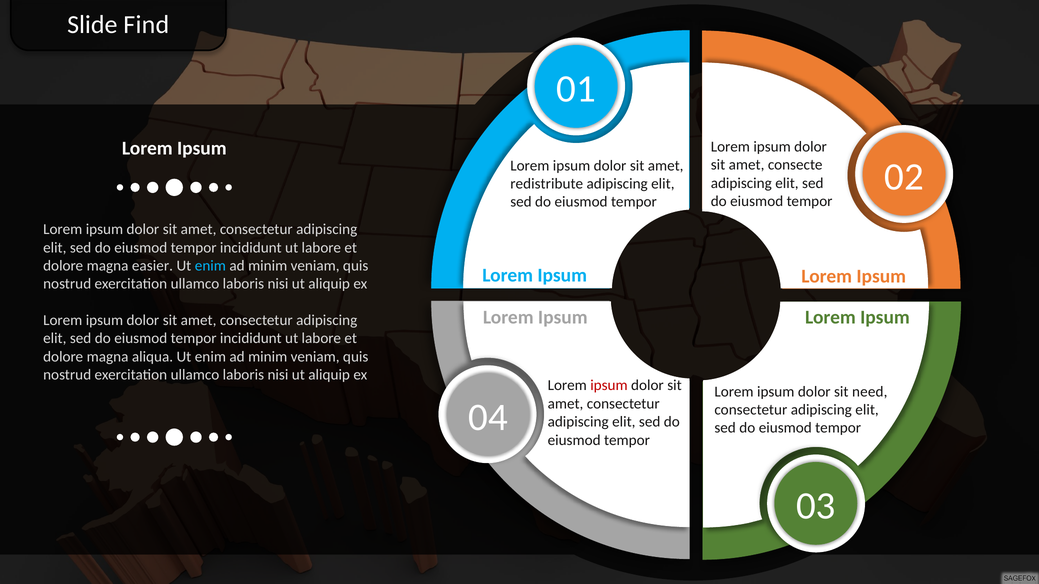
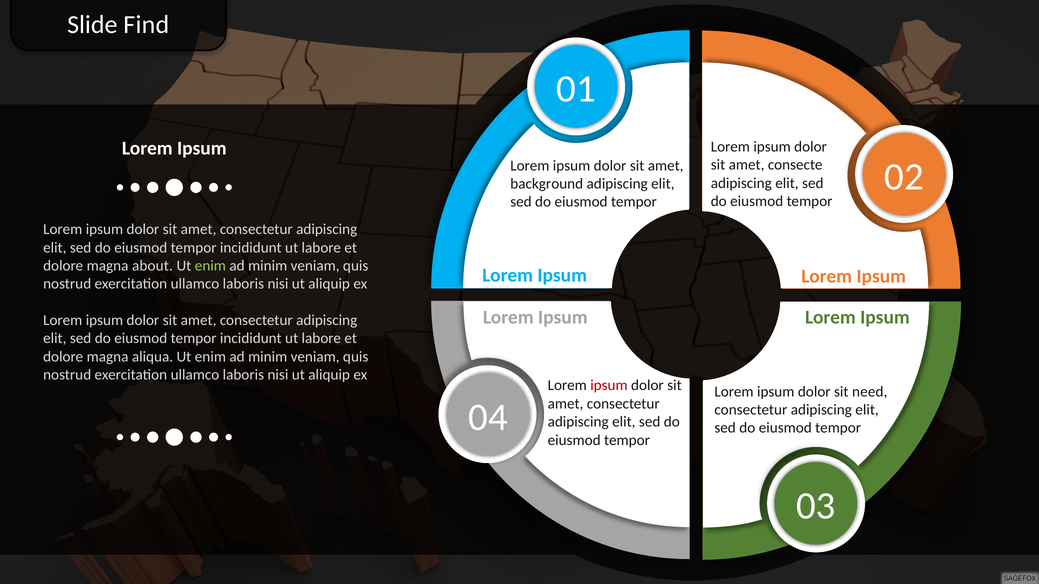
redistribute: redistribute -> background
easier: easier -> about
enim at (210, 266) colour: light blue -> light green
